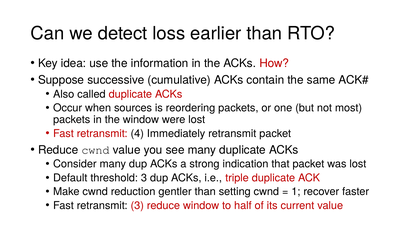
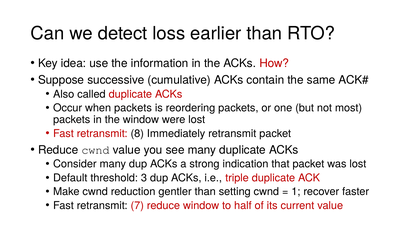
when sources: sources -> packets
4: 4 -> 8
retransmit 3: 3 -> 7
